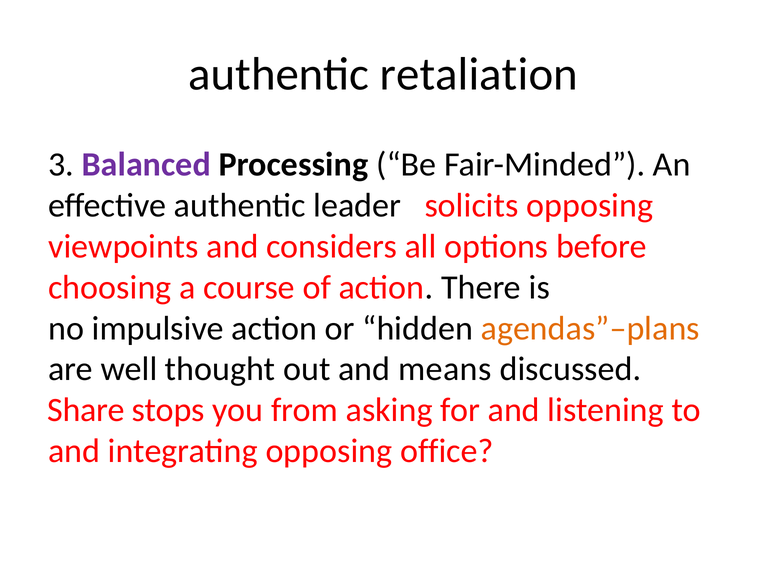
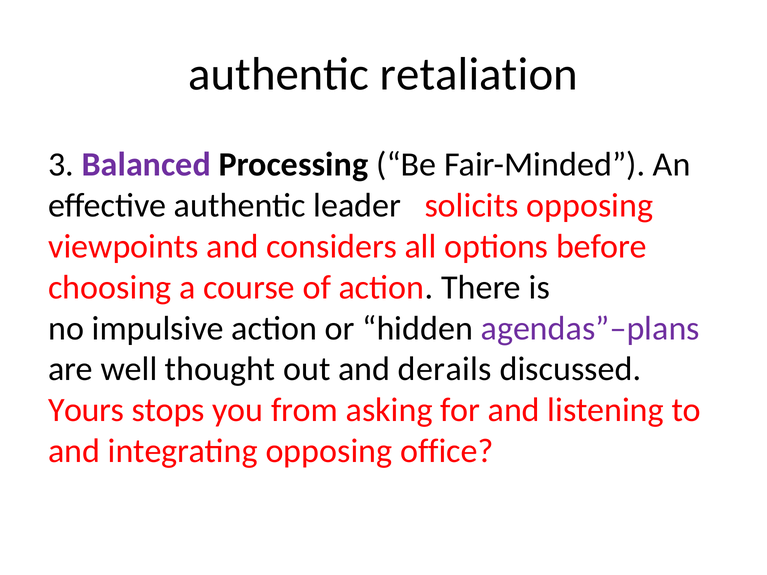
agendas”–plans colour: orange -> purple
means: means -> derails
Share: Share -> Yours
